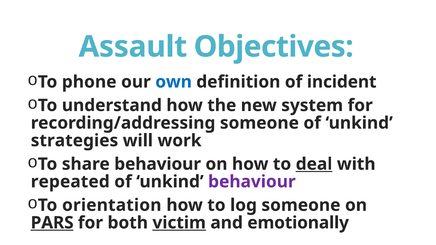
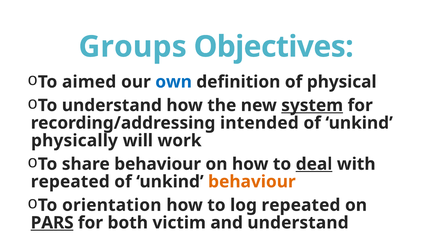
Assault: Assault -> Groups
phone: phone -> aimed
incident: incident -> physical
system underline: none -> present
recording/addressing someone: someone -> intended
strategies: strategies -> physically
behaviour at (252, 182) colour: purple -> orange
log someone: someone -> repeated
victim underline: present -> none
and emotionally: emotionally -> understand
